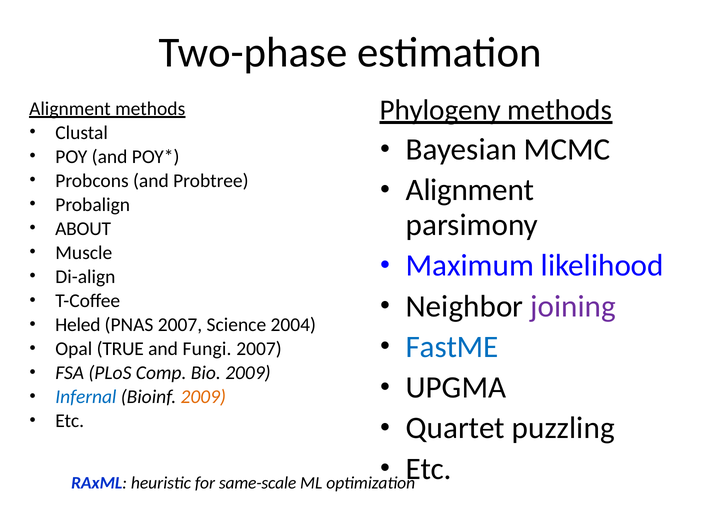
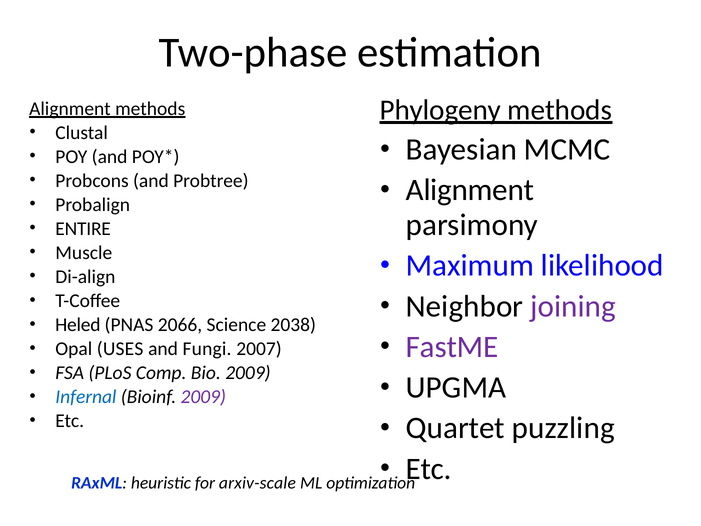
ABOUT: ABOUT -> ENTIRE
PNAS 2007: 2007 -> 2066
2004: 2004 -> 2038
FastME colour: blue -> purple
TRUE: TRUE -> USES
2009 at (203, 397) colour: orange -> purple
same-scale: same-scale -> arxiv-scale
